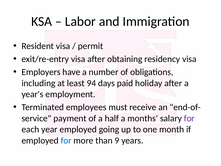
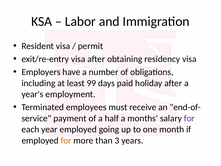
94: 94 -> 99
for at (66, 140) colour: blue -> orange
9: 9 -> 3
